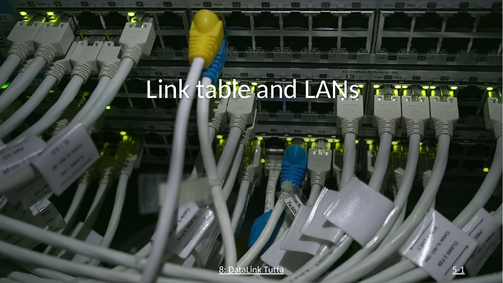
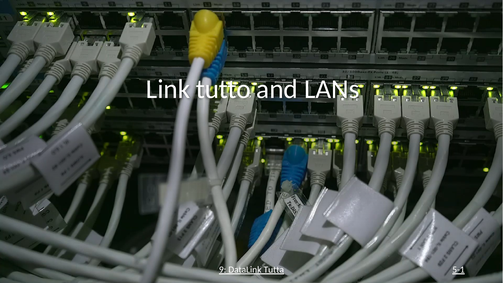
table: table -> tutto
8: 8 -> 9
